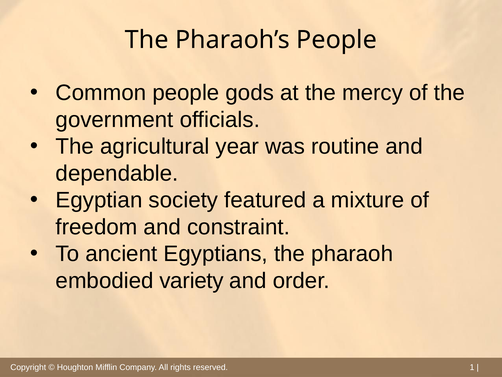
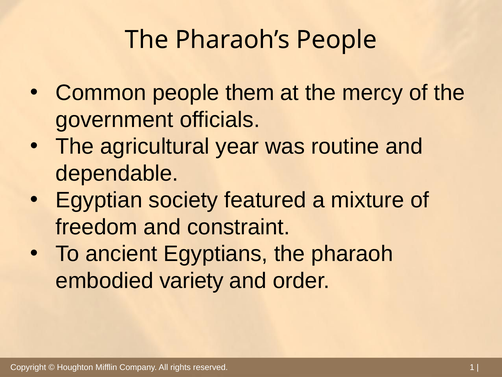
gods: gods -> them
